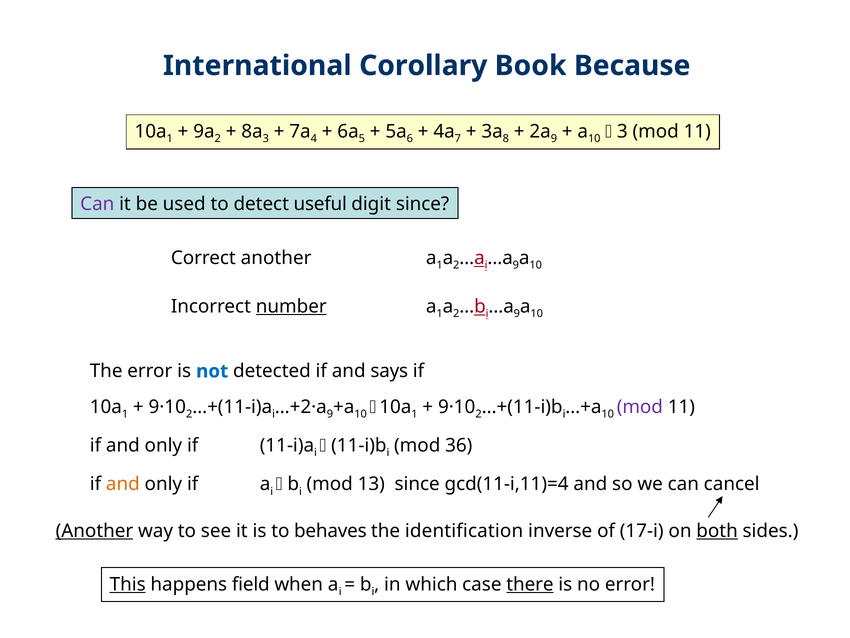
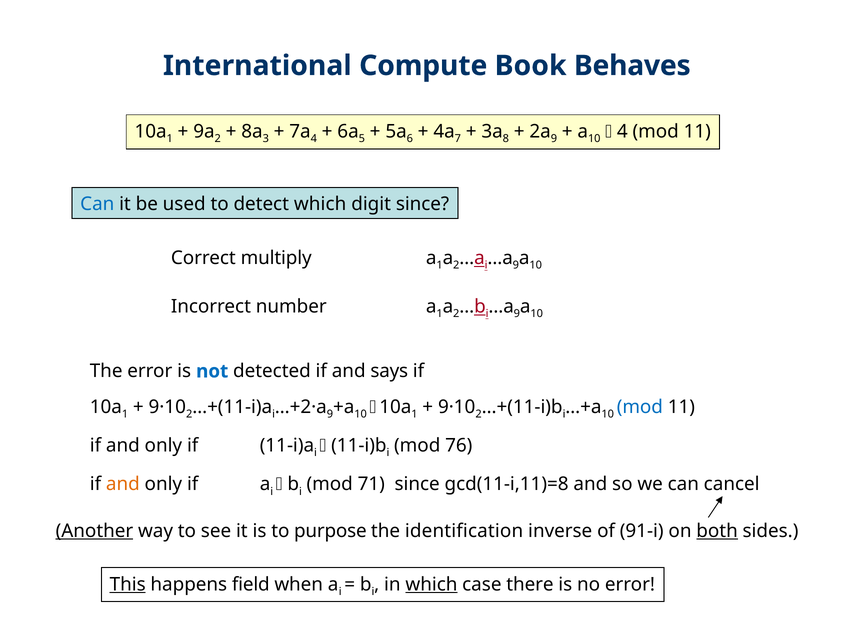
Corollary: Corollary -> Compute
Because: Because -> Behaves
3 at (622, 131): 3 -> 4
Can at (97, 204) colour: purple -> blue
detect useful: useful -> which
Correct another: another -> multiply
number underline: present -> none
mod at (640, 406) colour: purple -> blue
36: 36 -> 76
13: 13 -> 71
gcd(11-i,11)=4: gcd(11-i,11)=4 -> gcd(11-i,11)=8
behaves: behaves -> purpose
17-i: 17-i -> 91-i
which at (431, 584) underline: none -> present
there underline: present -> none
